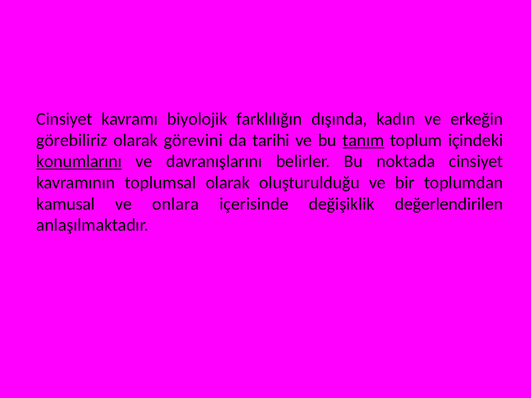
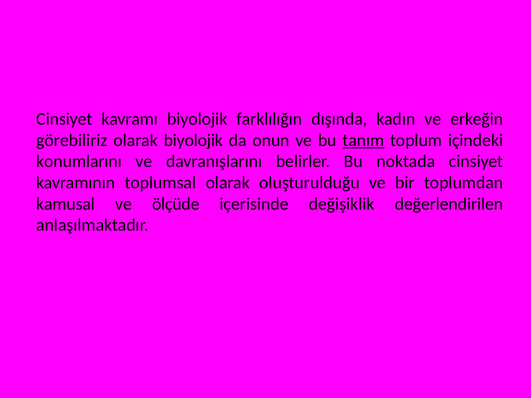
olarak görevini: görevini -> biyolojik
tarihi: tarihi -> onun
konumlarını underline: present -> none
onlara: onlara -> ölçüde
